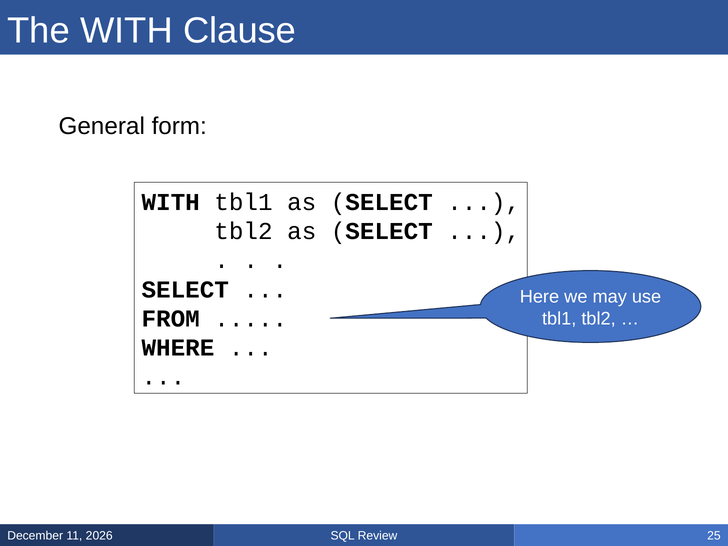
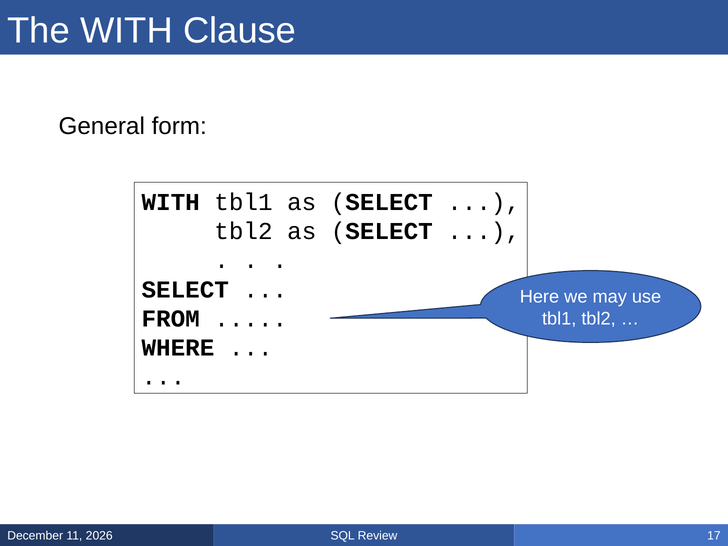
25: 25 -> 17
